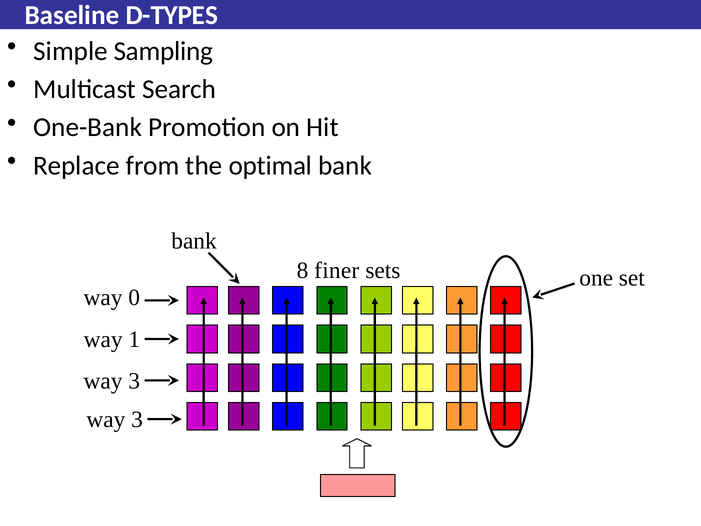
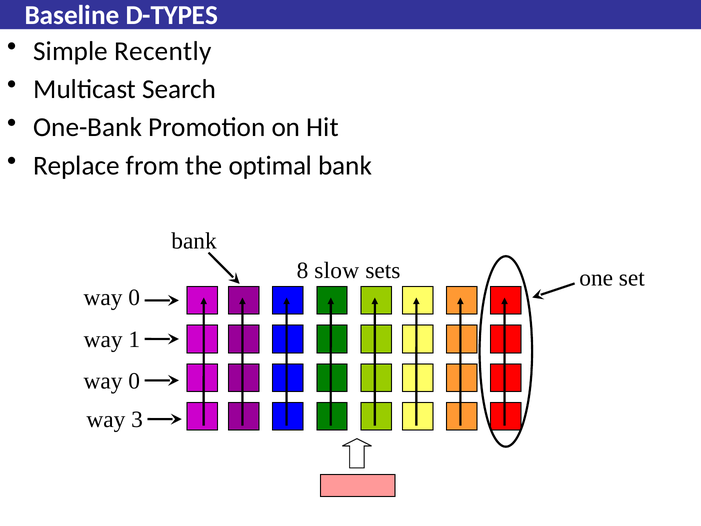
Sampling: Sampling -> Recently
finer: finer -> slow
3 at (134, 381): 3 -> 0
